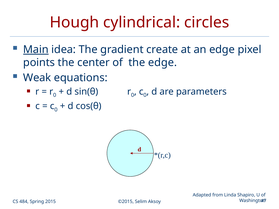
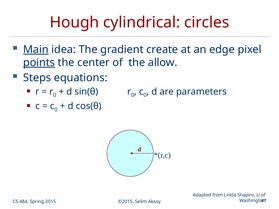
points underline: none -> present
the edge: edge -> allow
Weak: Weak -> Steps
